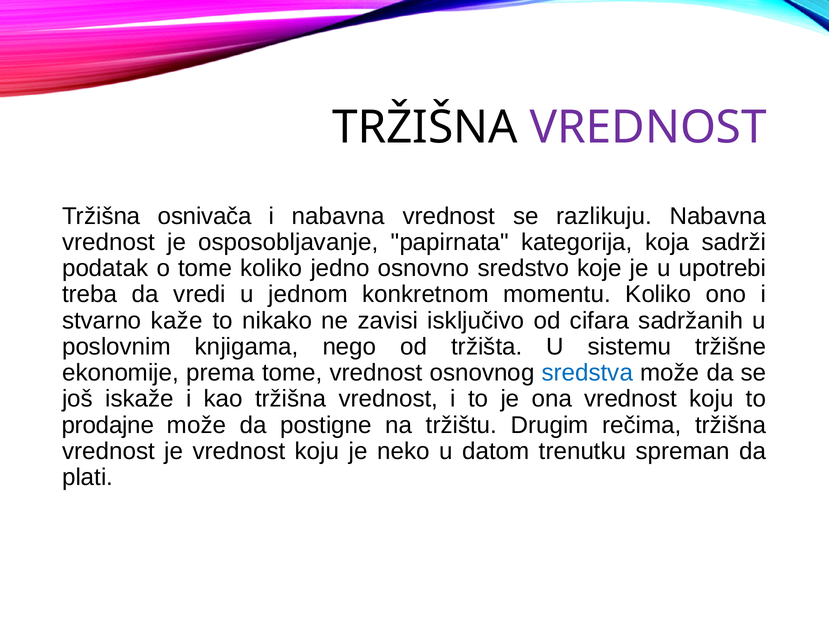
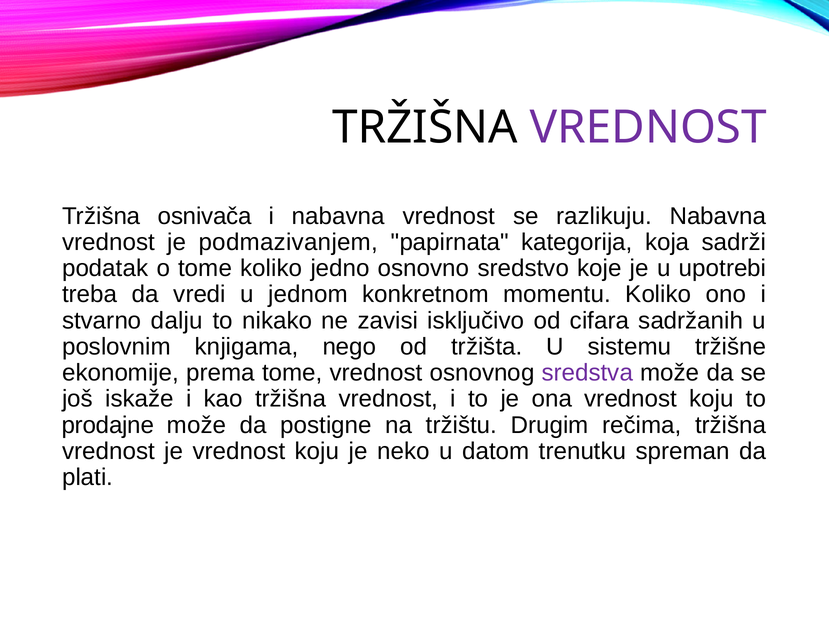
osposobljavanje: osposobljavanje -> podmazivanjem
kaže: kaže -> dalju
sredstva colour: blue -> purple
